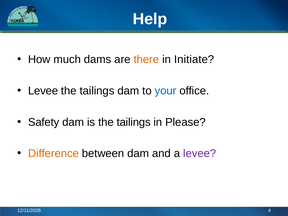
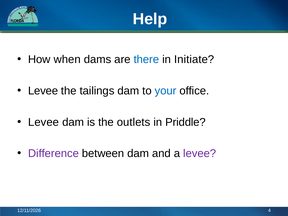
much: much -> when
there colour: orange -> blue
Safety at (44, 122): Safety -> Levee
is the tailings: tailings -> outlets
Please: Please -> Priddle
Difference colour: orange -> purple
